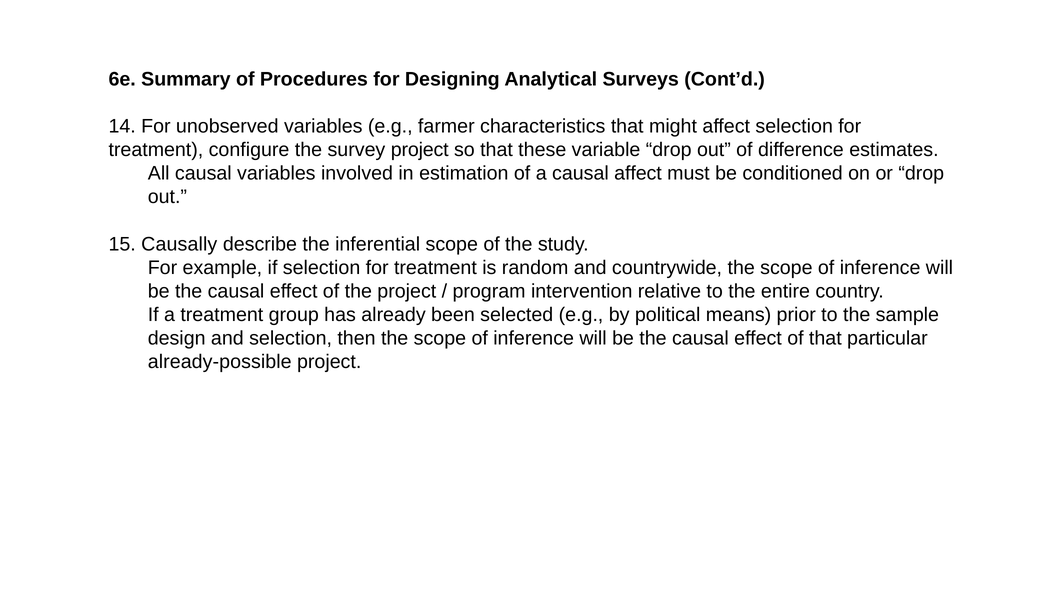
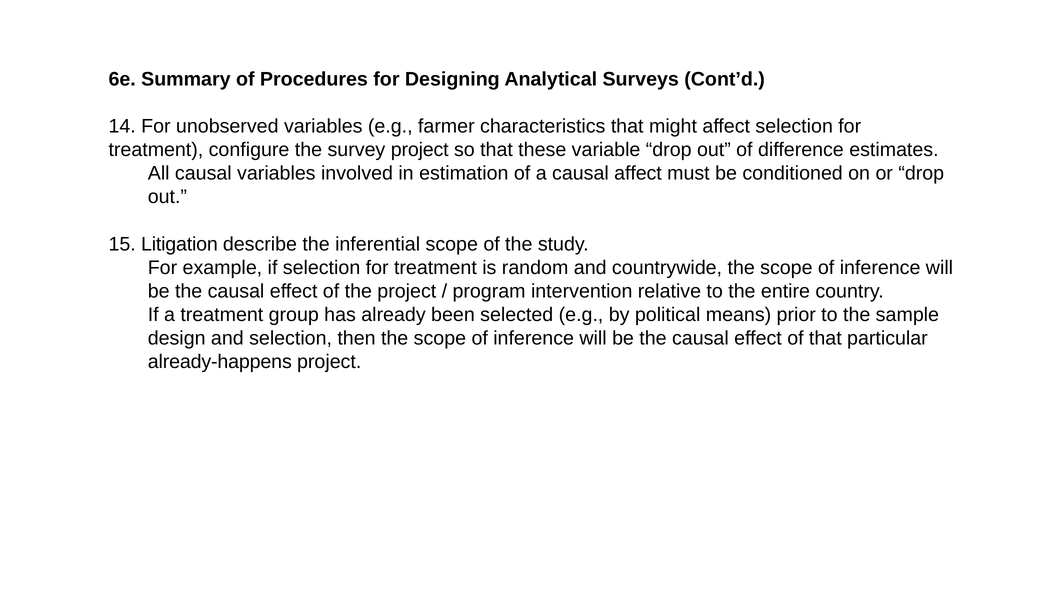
Causally: Causally -> Litigation
already-possible: already-possible -> already-happens
